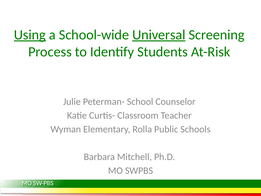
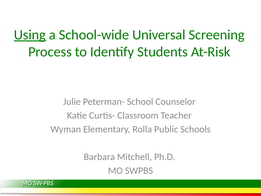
Universal underline: present -> none
